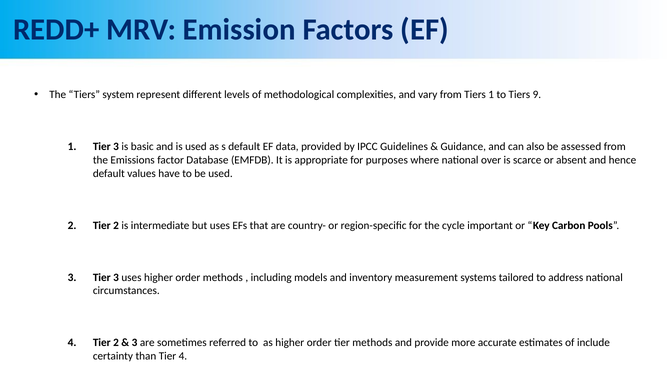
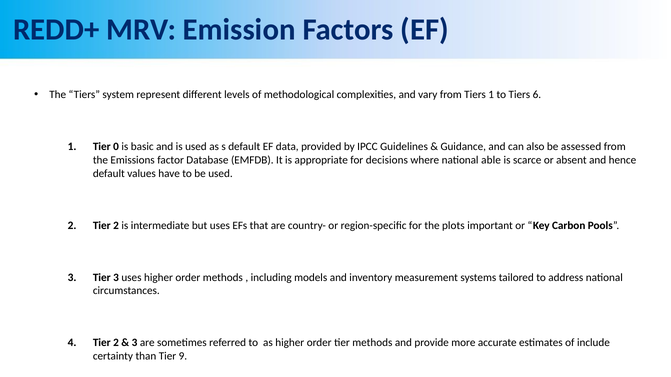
9: 9 -> 6
1 Tier 3: 3 -> 0
purposes: purposes -> decisions
over: over -> able
cycle: cycle -> plots
Tier 4: 4 -> 9
